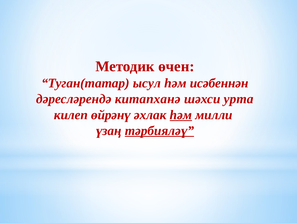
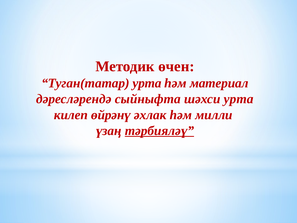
Туган(татар ысул: ысул -> урта
исәбеннән: исәбеннән -> материал
китапханә: китапханә -> сыйныфта
һәм at (181, 115) underline: present -> none
